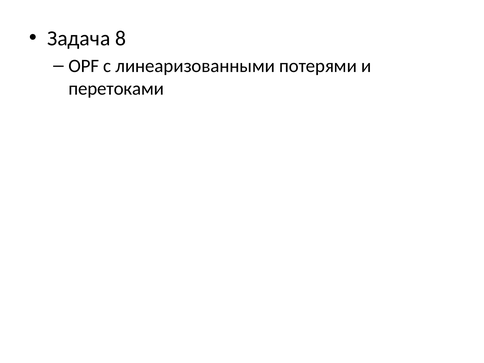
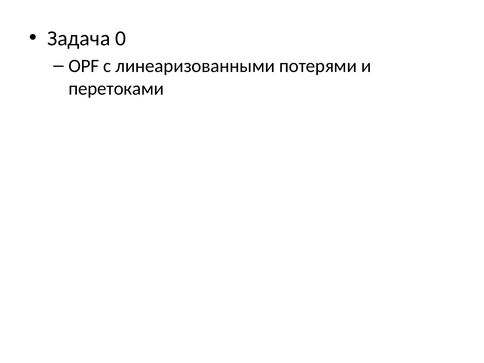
8: 8 -> 0
